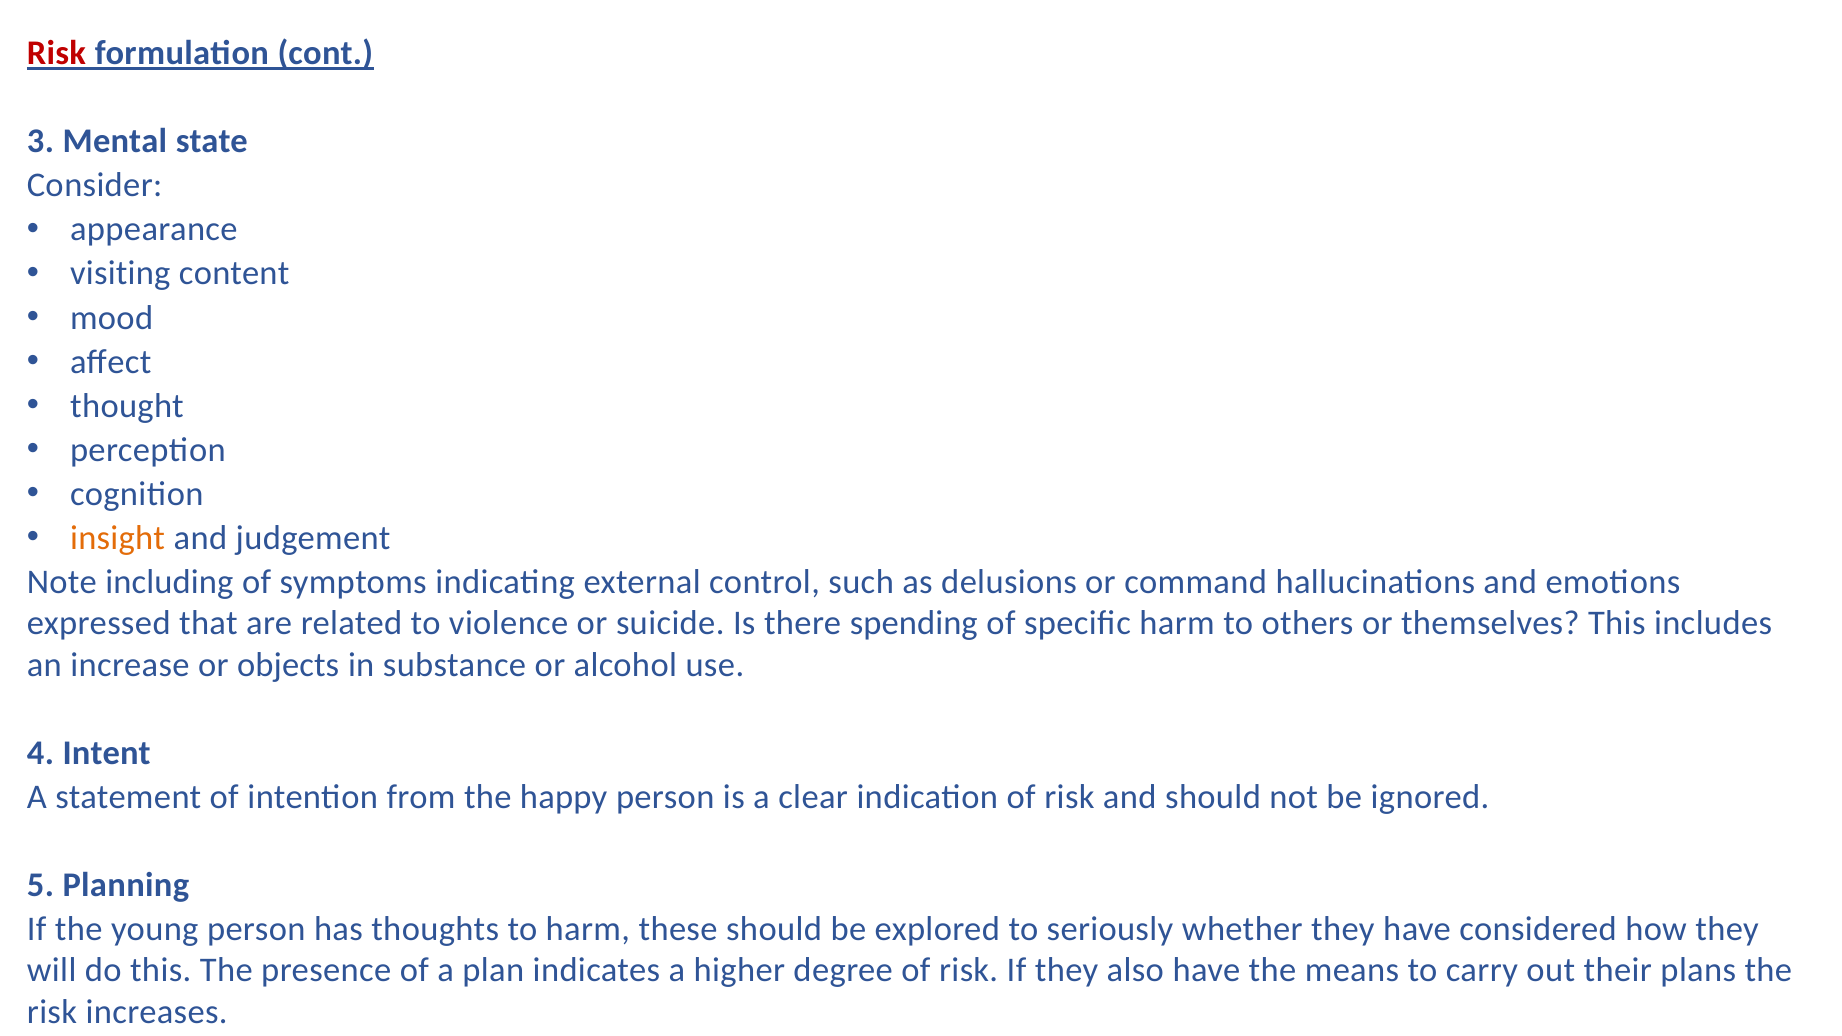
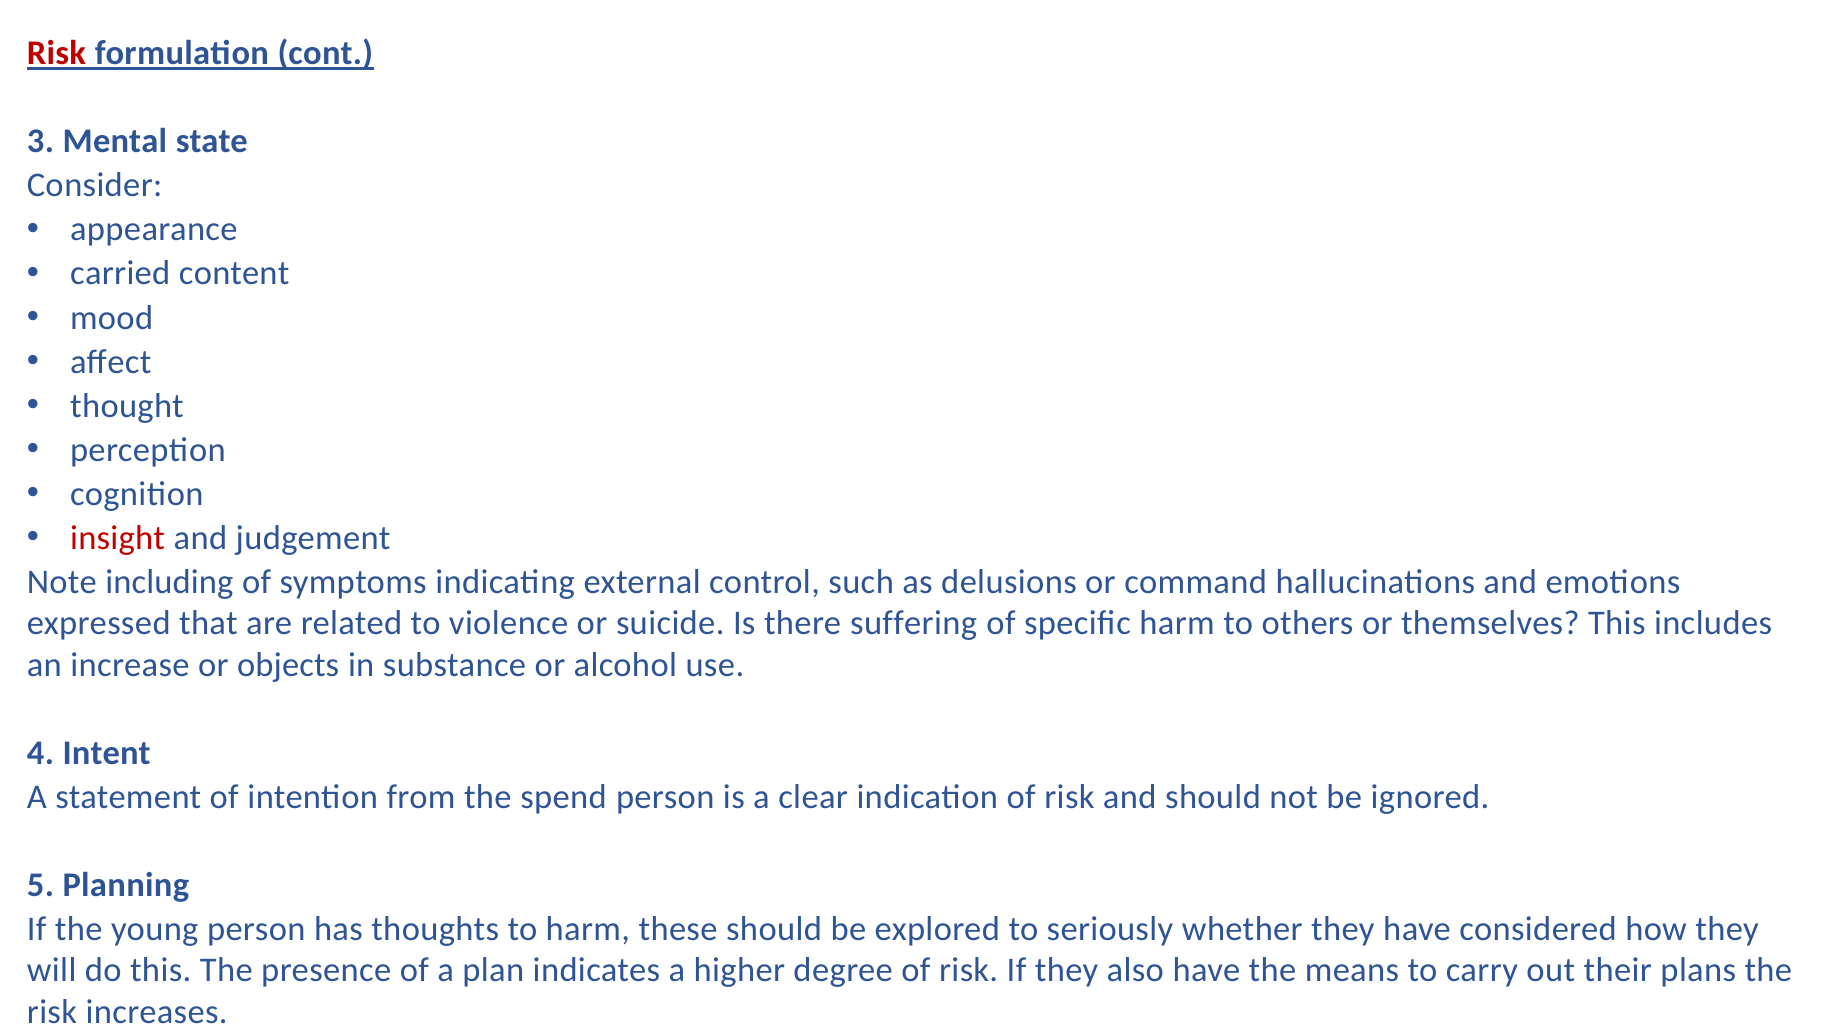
visiting: visiting -> carried
insight colour: orange -> red
spending: spending -> suffering
happy: happy -> spend
